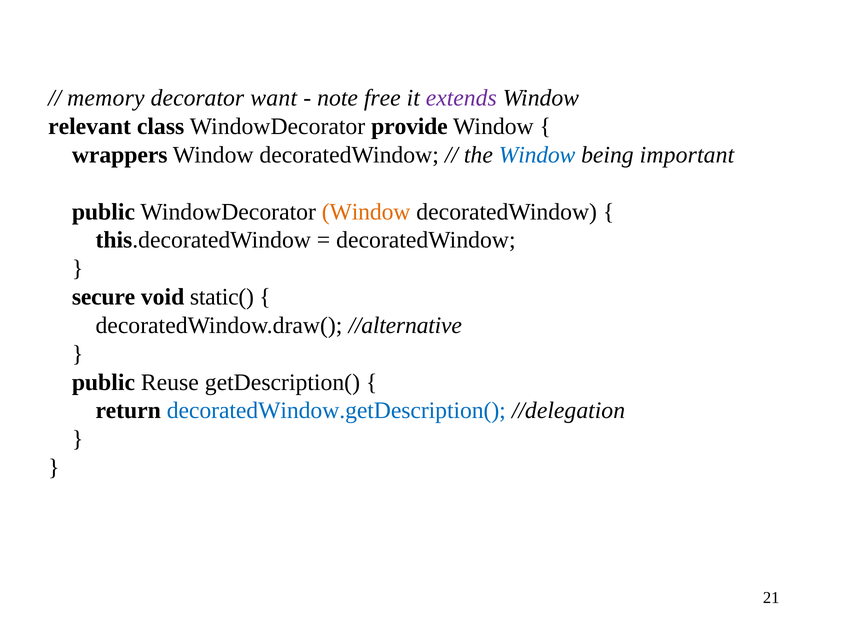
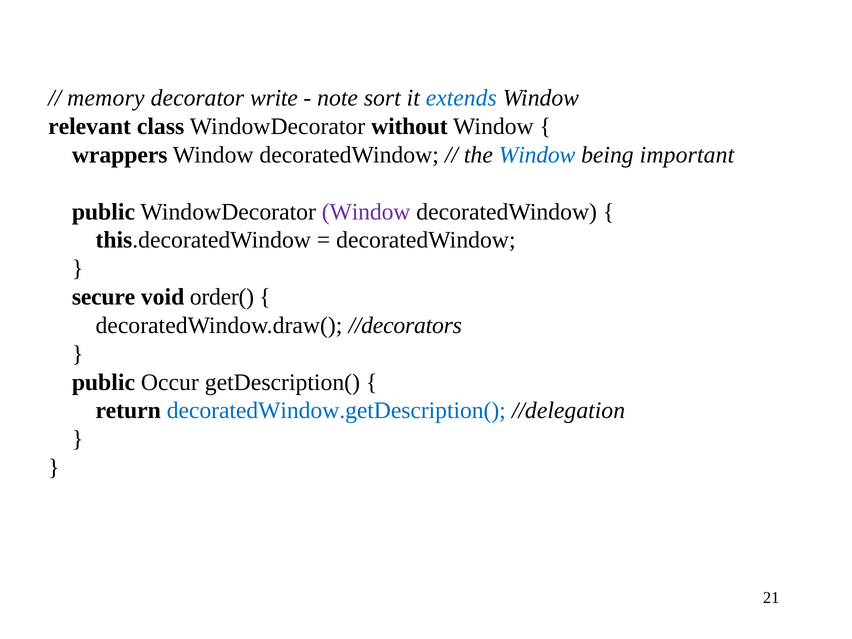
want: want -> write
free: free -> sort
extends colour: purple -> blue
provide: provide -> without
Window at (366, 212) colour: orange -> purple
static(: static( -> order(
//alternative: //alternative -> //decorators
Reuse: Reuse -> Occur
